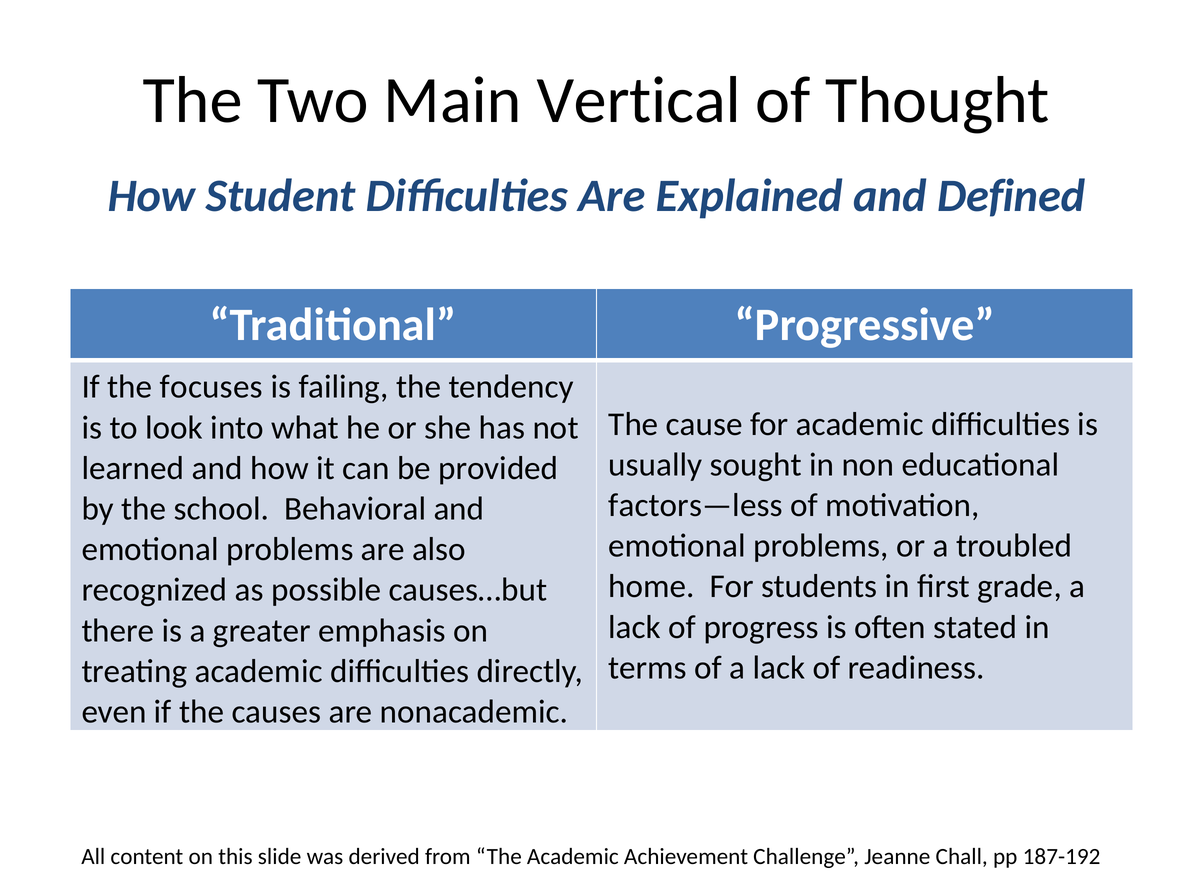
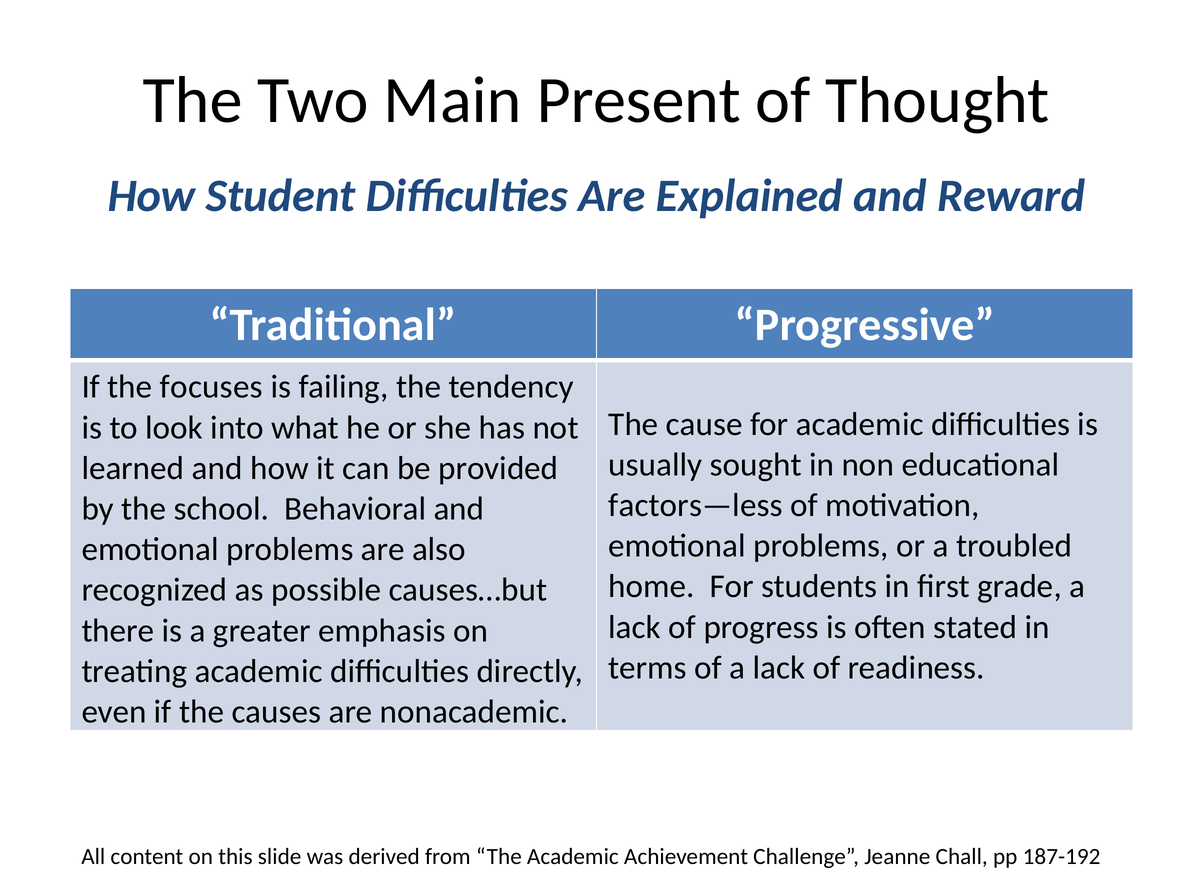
Vertical: Vertical -> Present
Defined: Defined -> Reward
